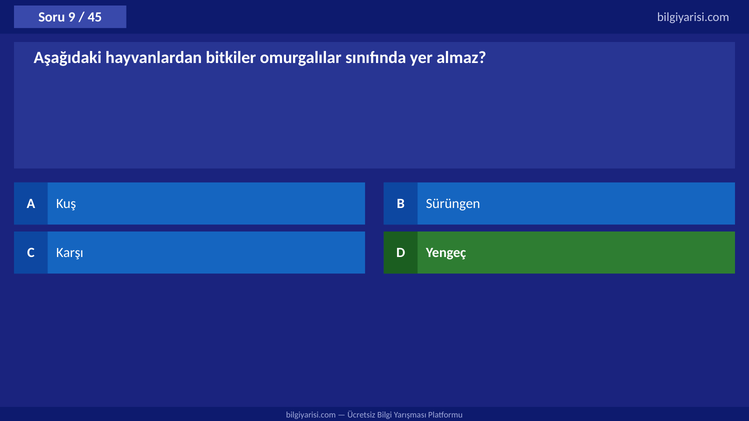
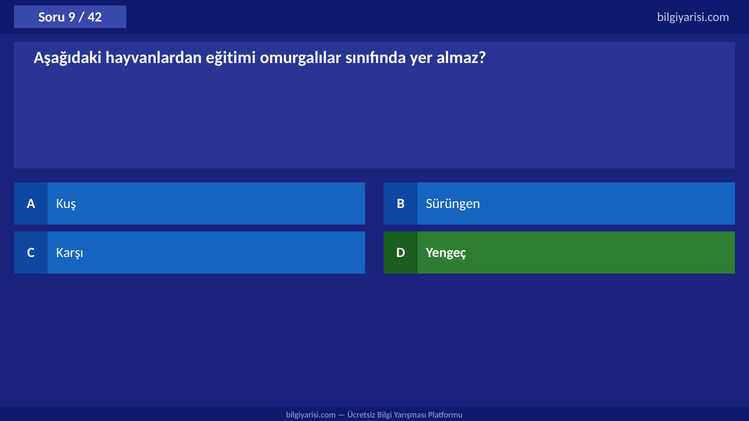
45: 45 -> 42
bitkiler: bitkiler -> eğitimi
